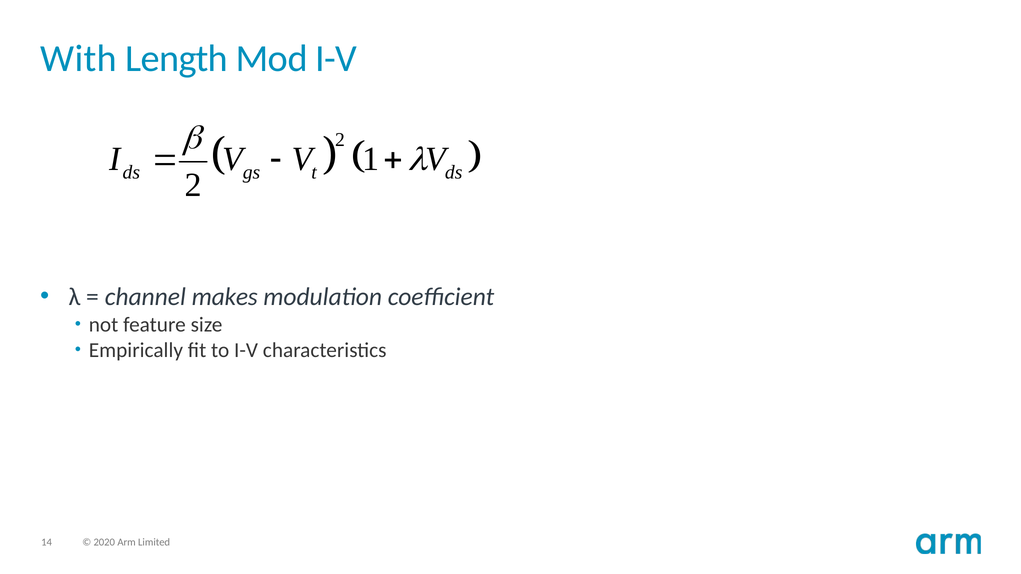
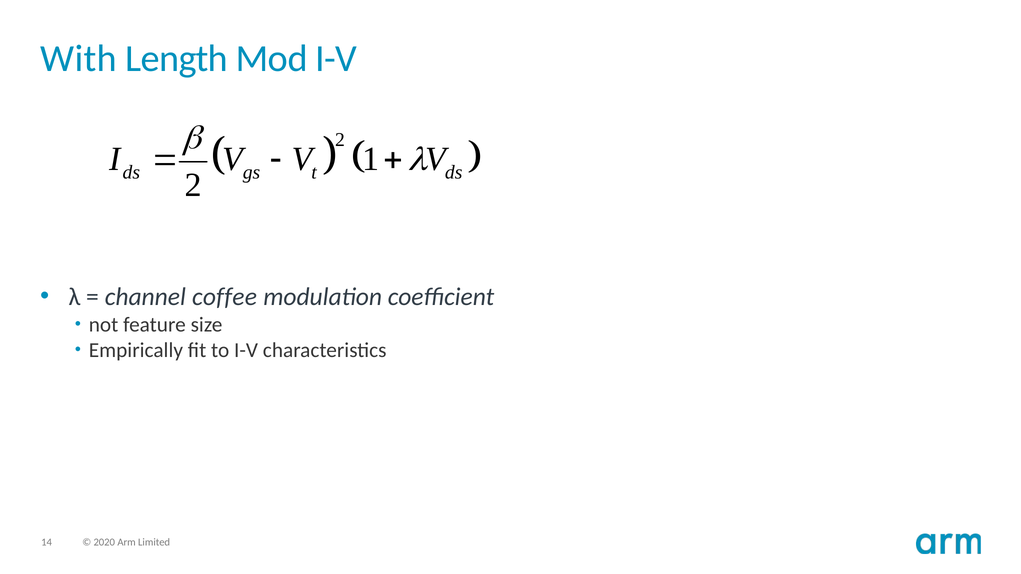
makes: makes -> coffee
